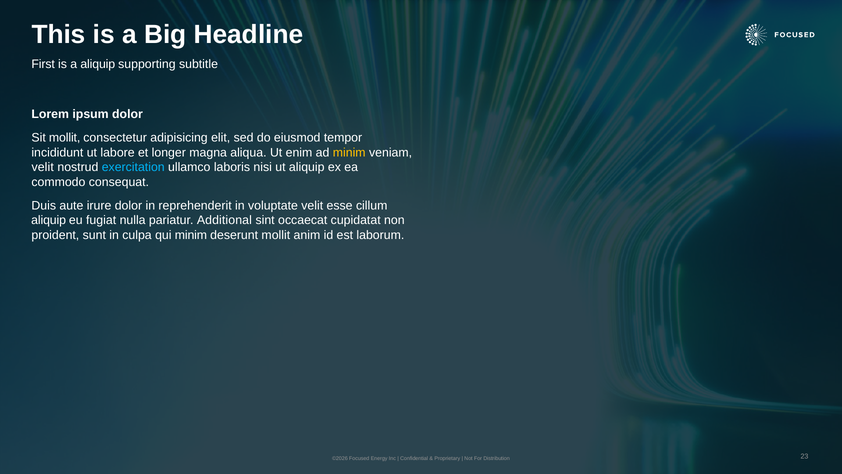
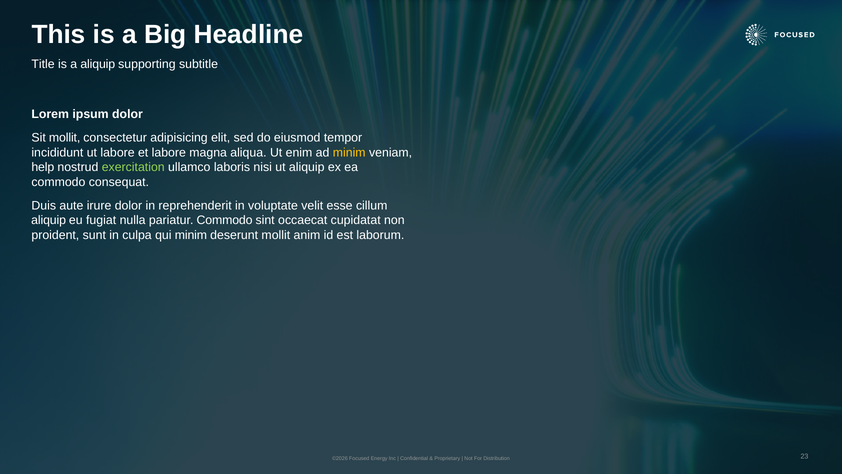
First: First -> Title
et longer: longer -> labore
velit at (43, 167): velit -> help
exercitation colour: light blue -> light green
pariatur Additional: Additional -> Commodo
